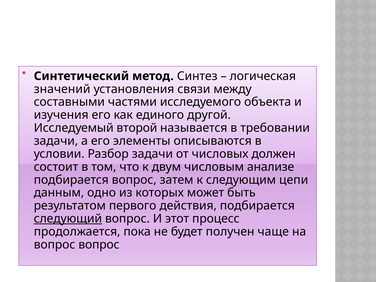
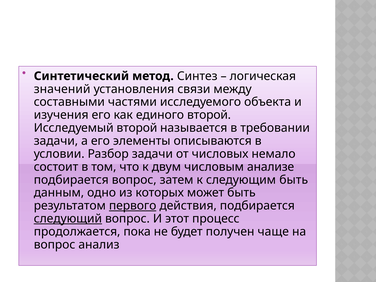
единого другой: другой -> второй
должен: должен -> немало
следующим цепи: цепи -> быть
первого underline: none -> present
вопрос вопрос: вопрос -> анализ
